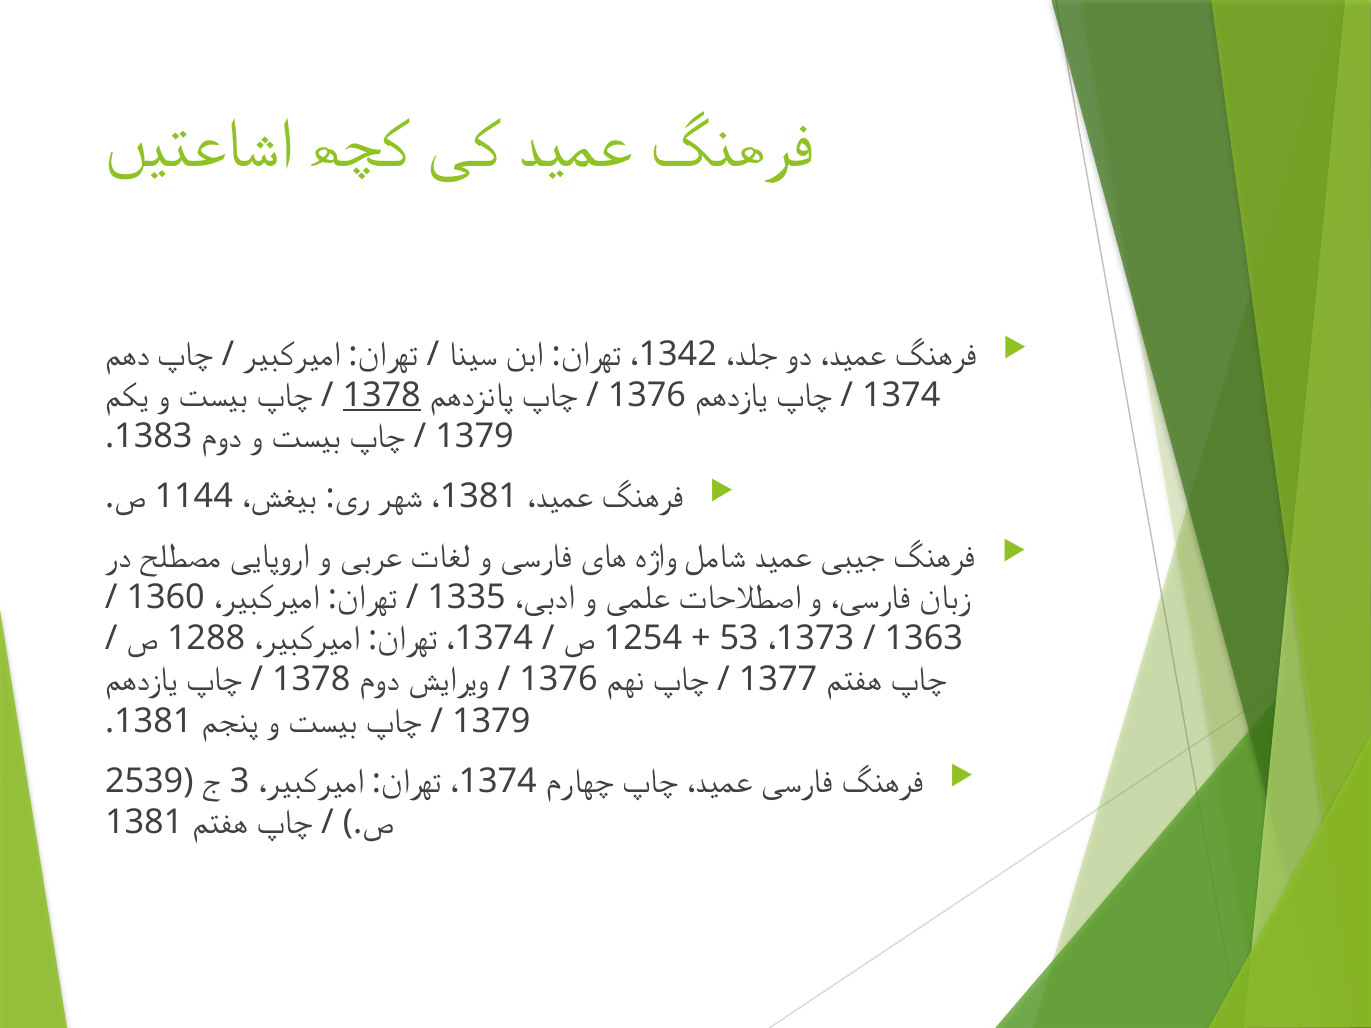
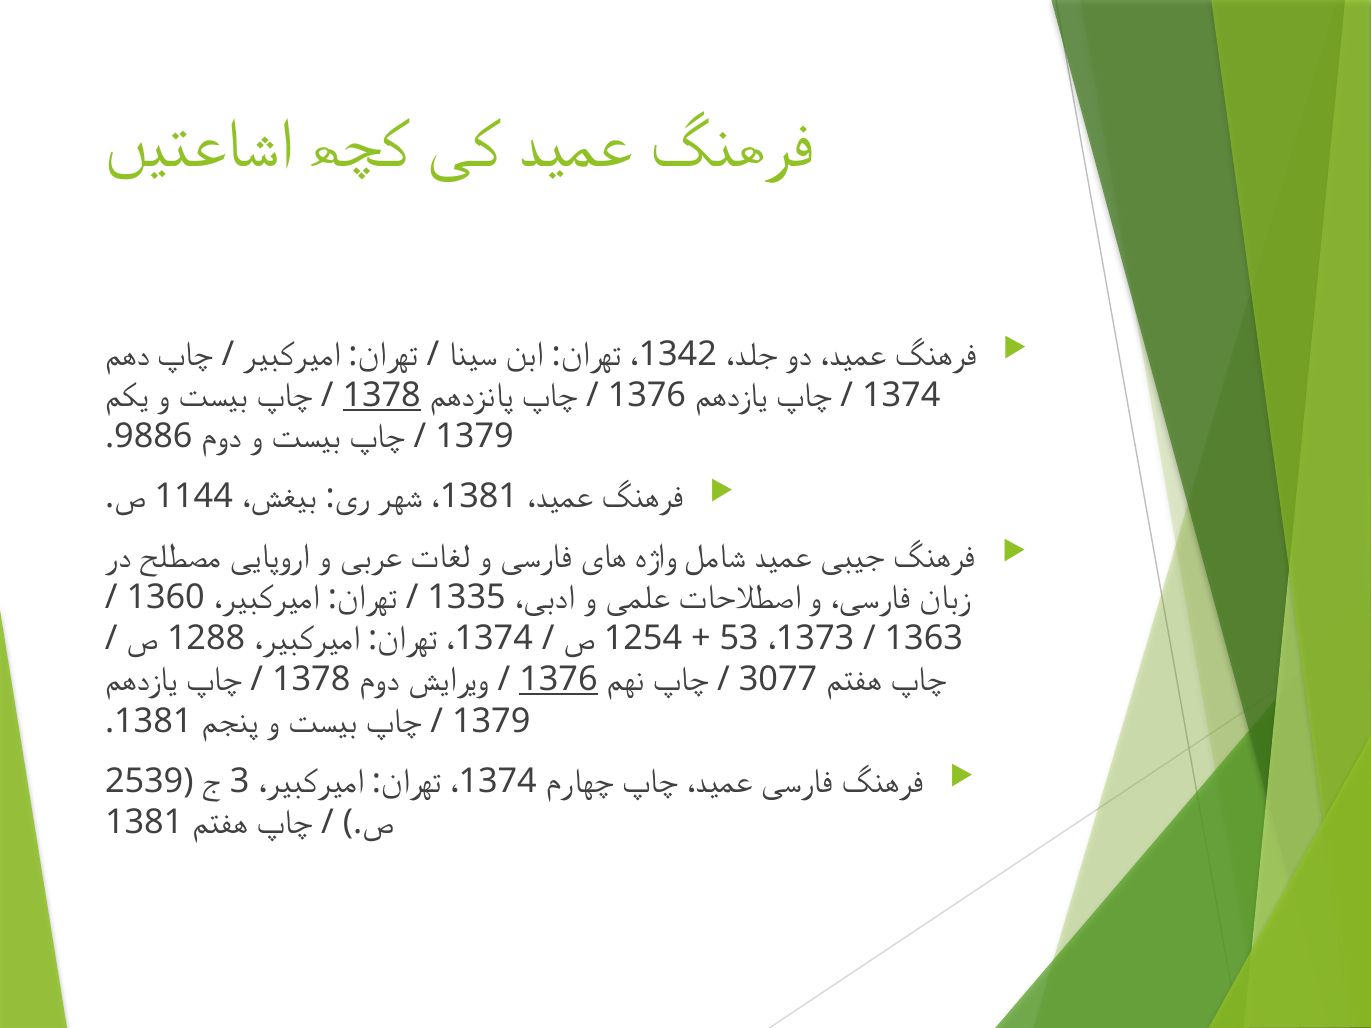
1383: 1383 -> 9886
1376 at (559, 680) underline: none -> present
1377: 1377 -> 3077
